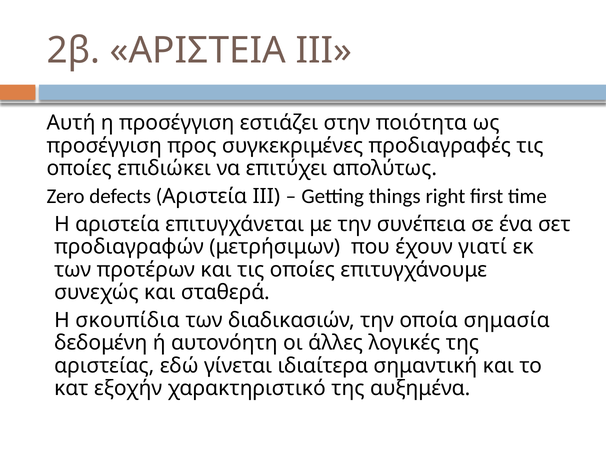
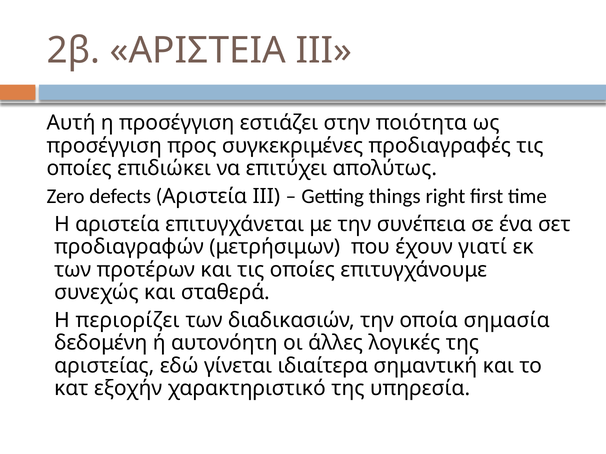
σκουπίδια: σκουπίδια -> περιορίζει
αυξημένα: αυξημένα -> υπηρεσία
